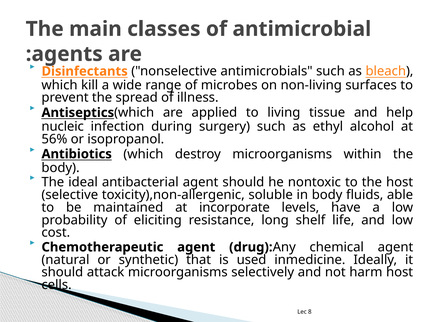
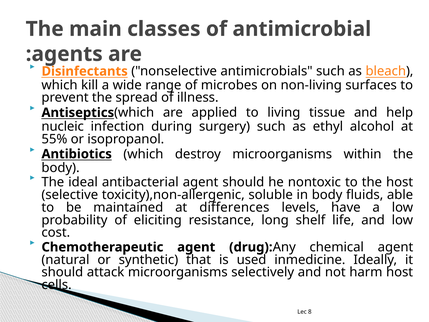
56%: 56% -> 55%
incorporate: incorporate -> differences
